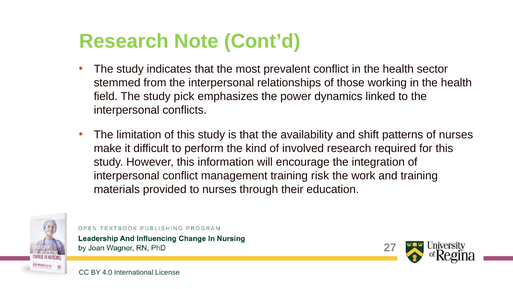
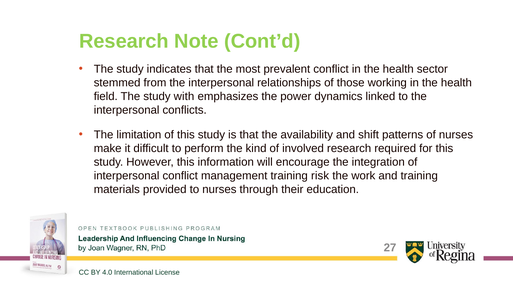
pick: pick -> with
